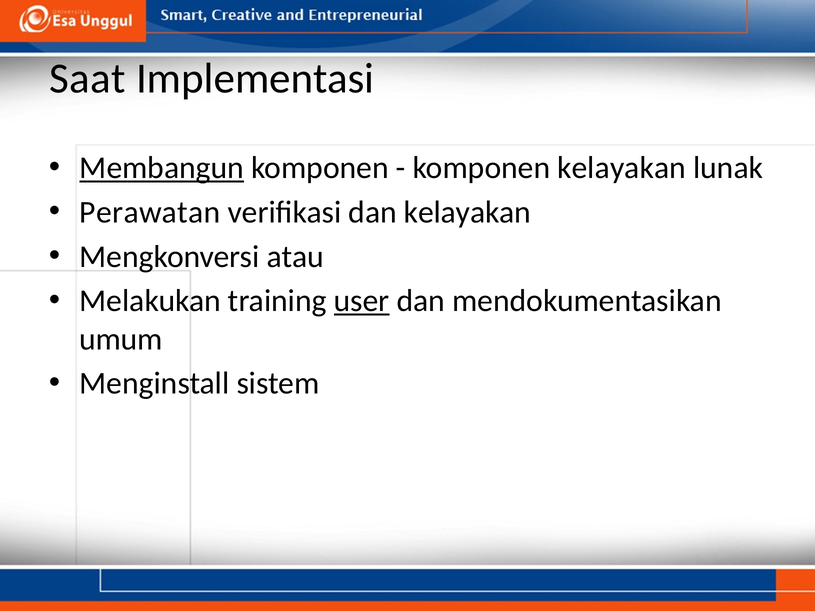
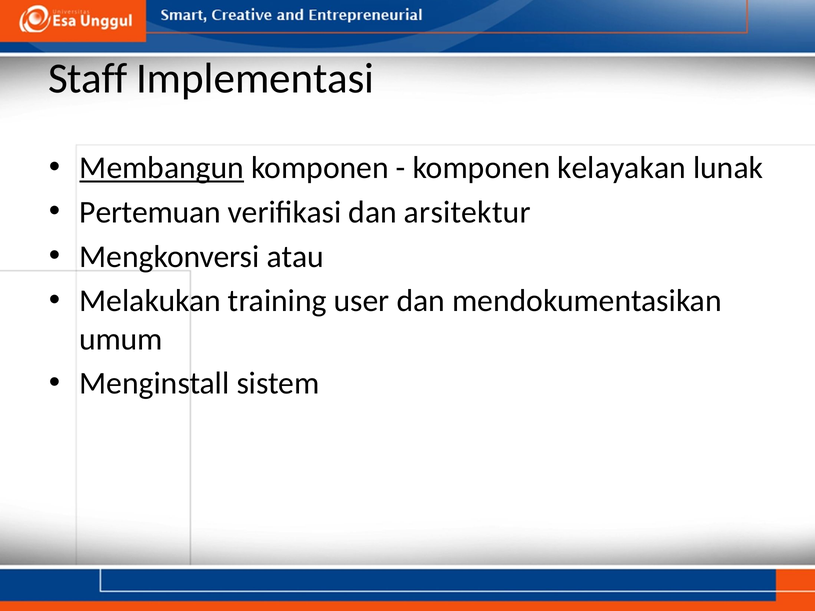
Saat: Saat -> Staff
Perawatan: Perawatan -> Pertemuan
dan kelayakan: kelayakan -> arsitektur
user underline: present -> none
